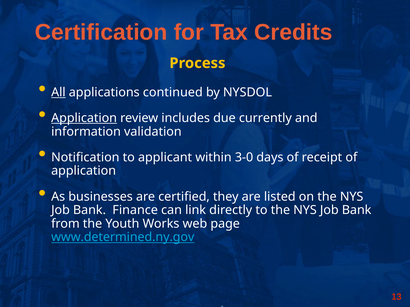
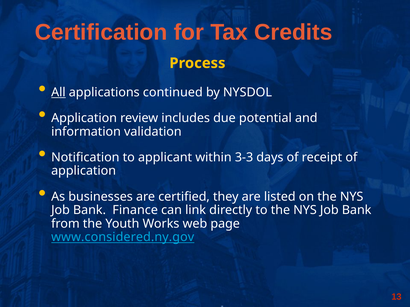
Application at (84, 118) underline: present -> none
currently: currently -> potential
3-0: 3-0 -> 3-3
www.determined.ny.gov: www.determined.ny.gov -> www.considered.ny.gov
